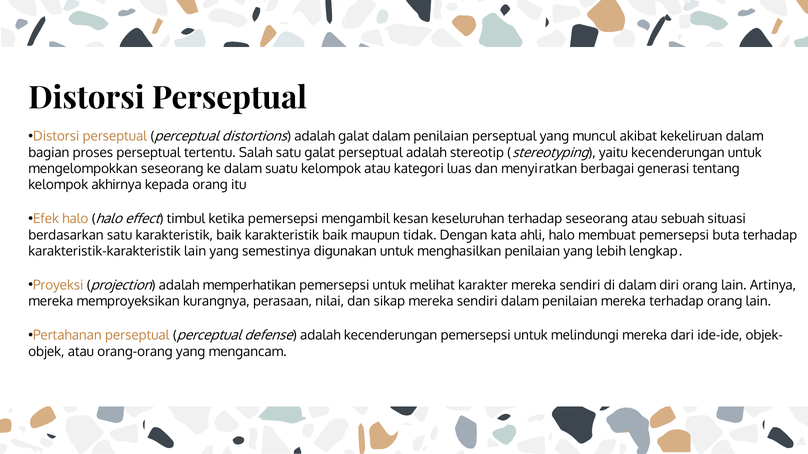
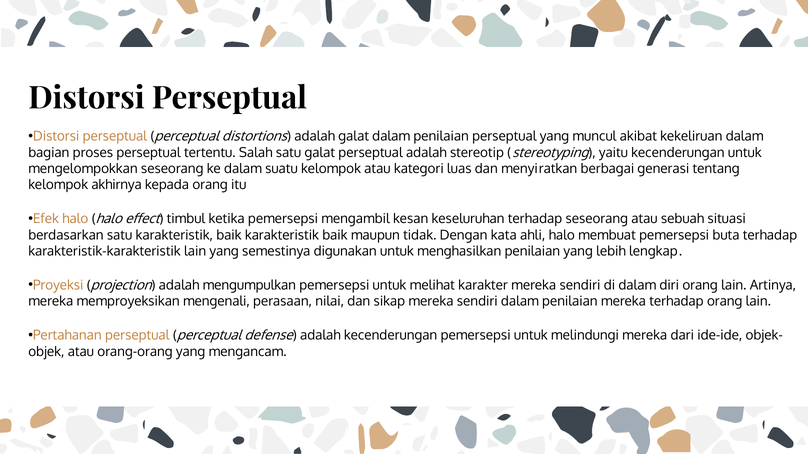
memperhatikan: memperhatikan -> mengumpulkan
kurangnya: kurangnya -> mengenali
